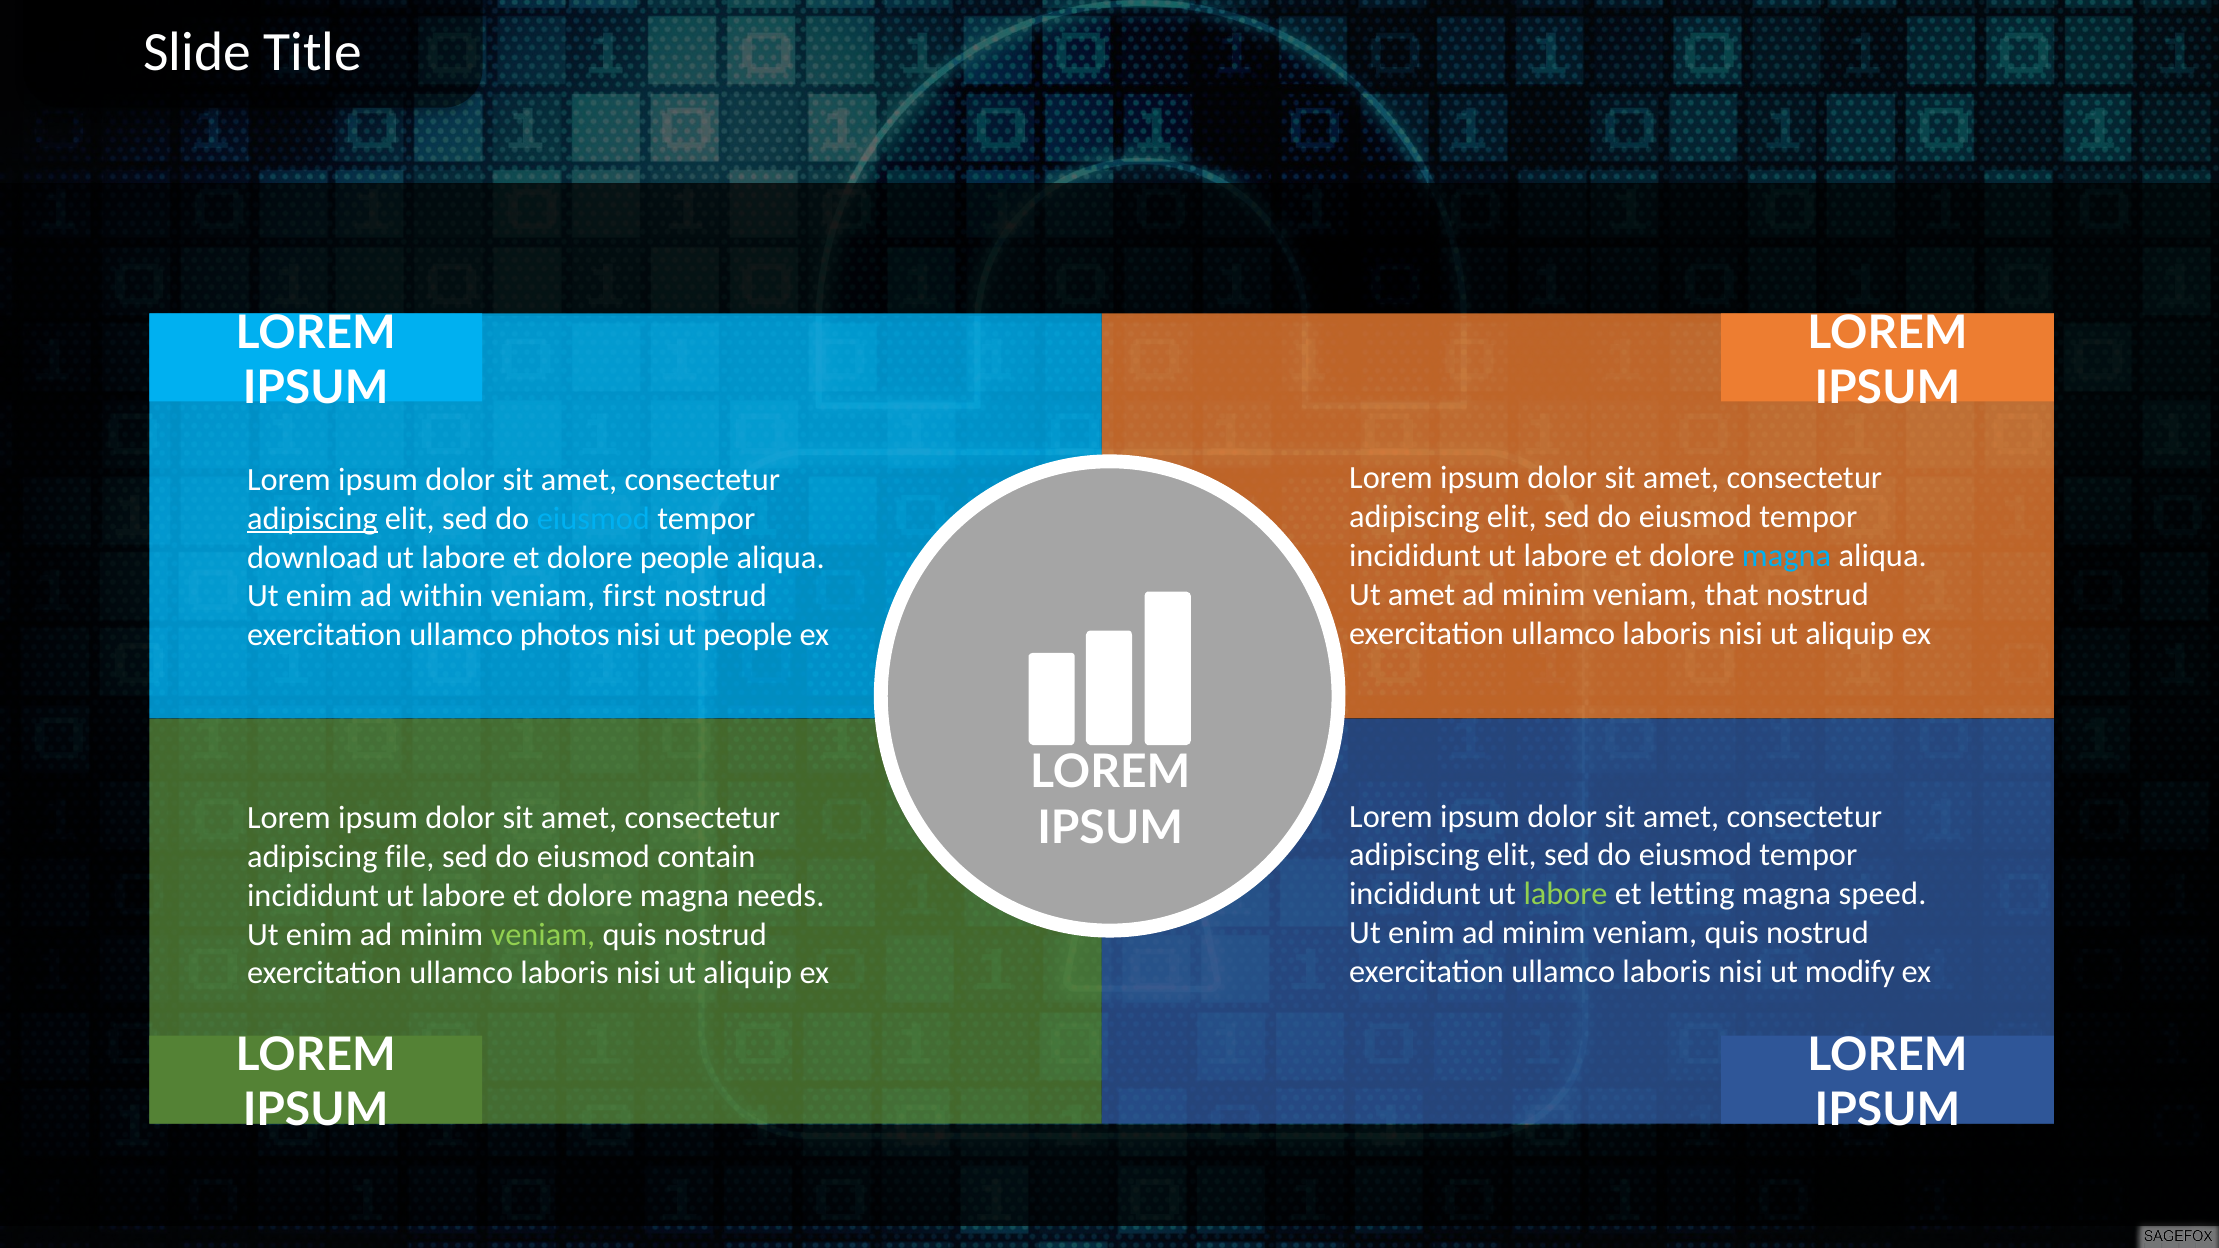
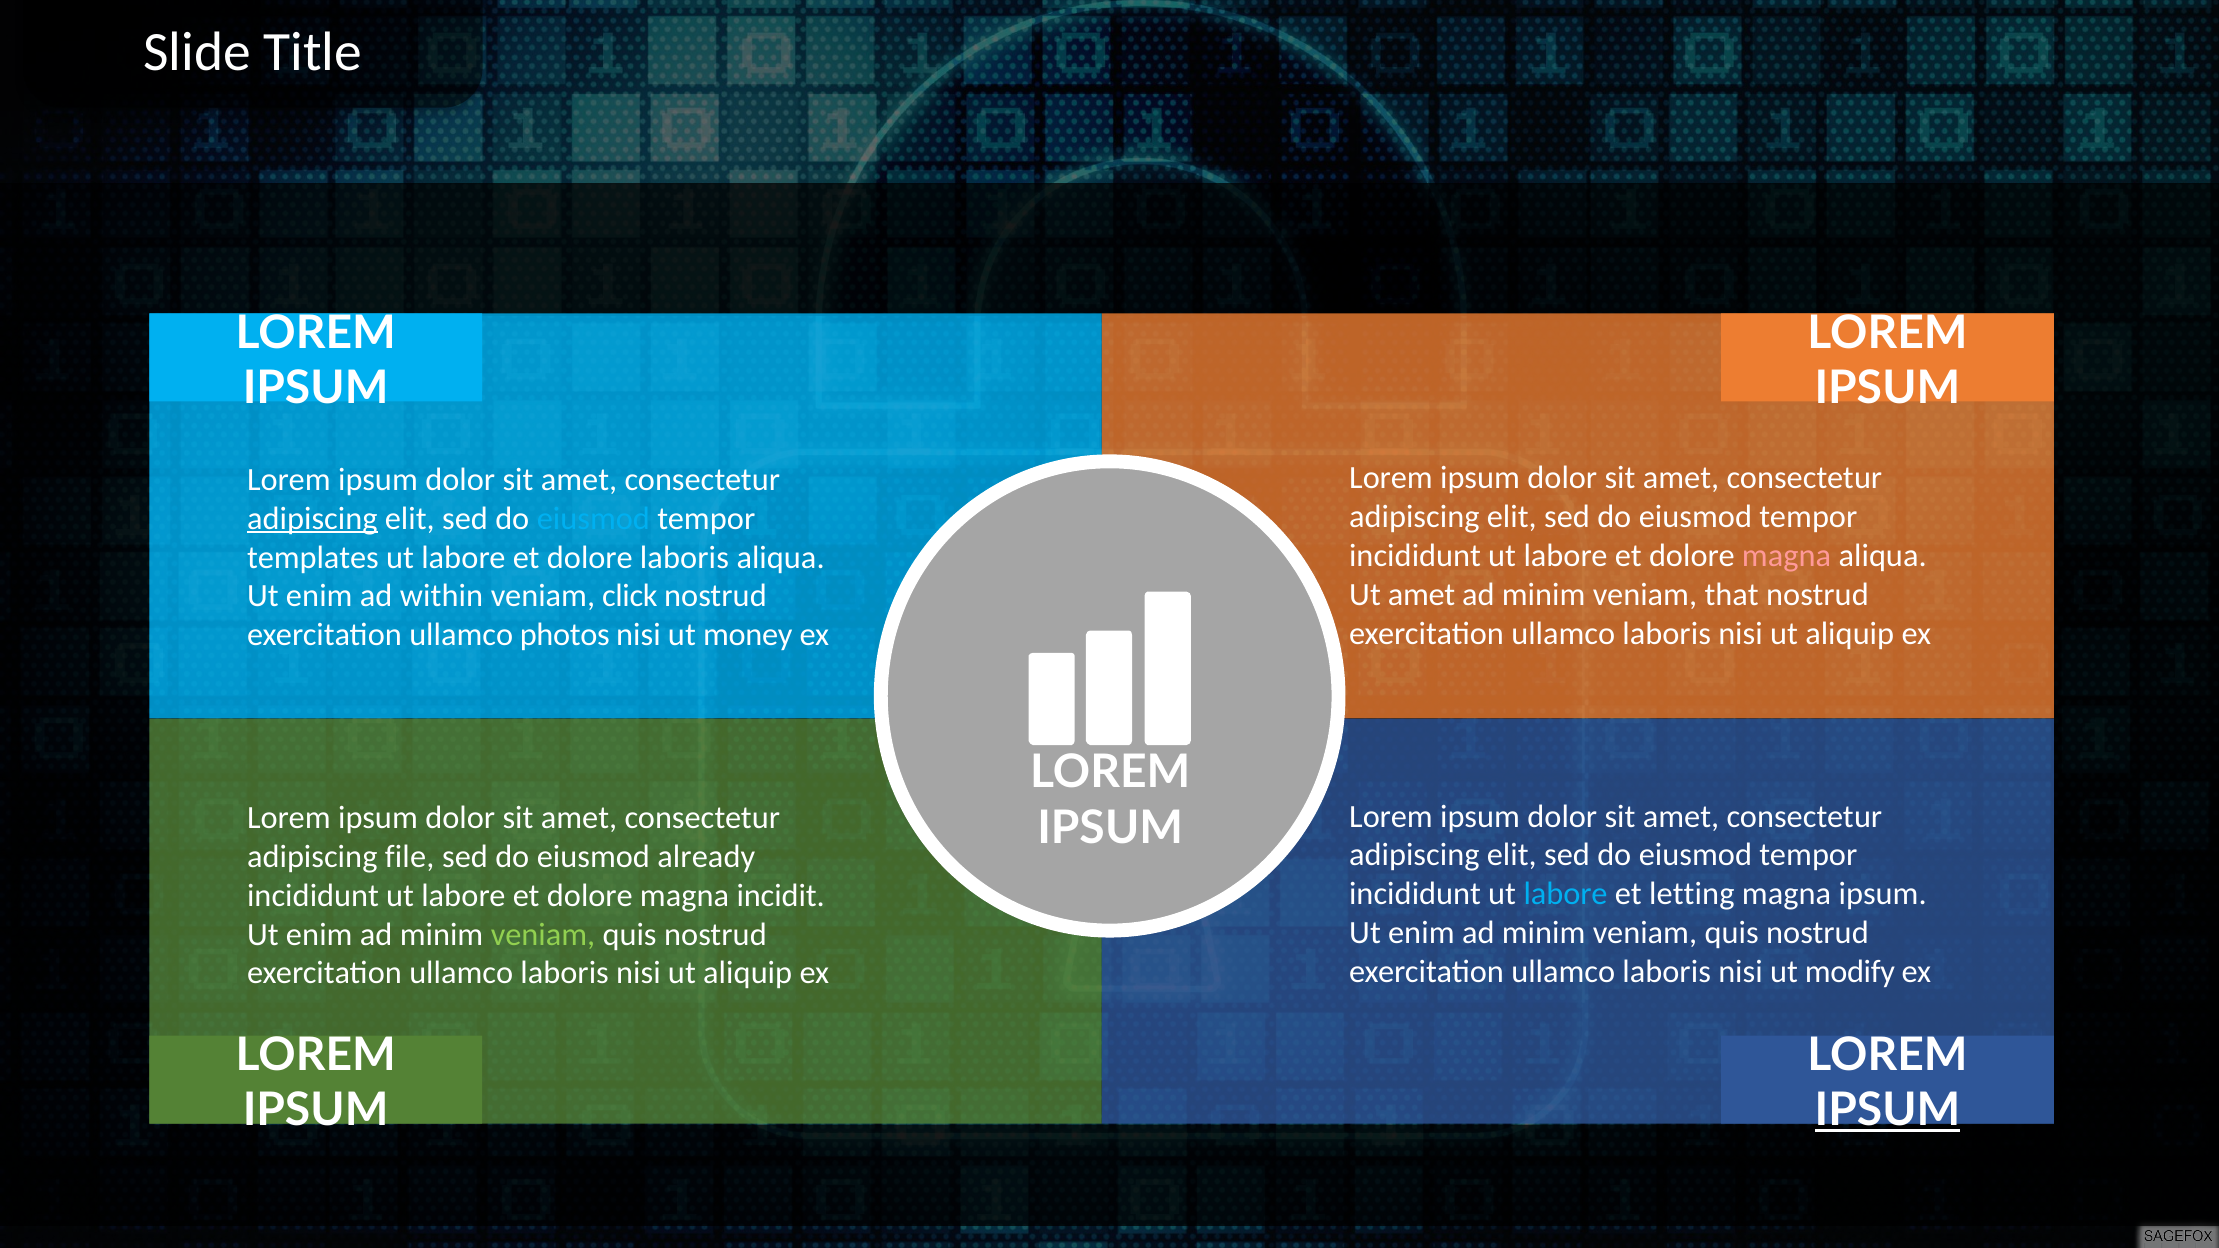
magna at (1786, 556) colour: light blue -> pink
download: download -> templates
dolore people: people -> laboris
first: first -> click
ut people: people -> money
contain: contain -> already
labore at (1566, 894) colour: light green -> light blue
magna speed: speed -> ipsum
needs: needs -> incidit
IPSUM at (1887, 1111) underline: none -> present
